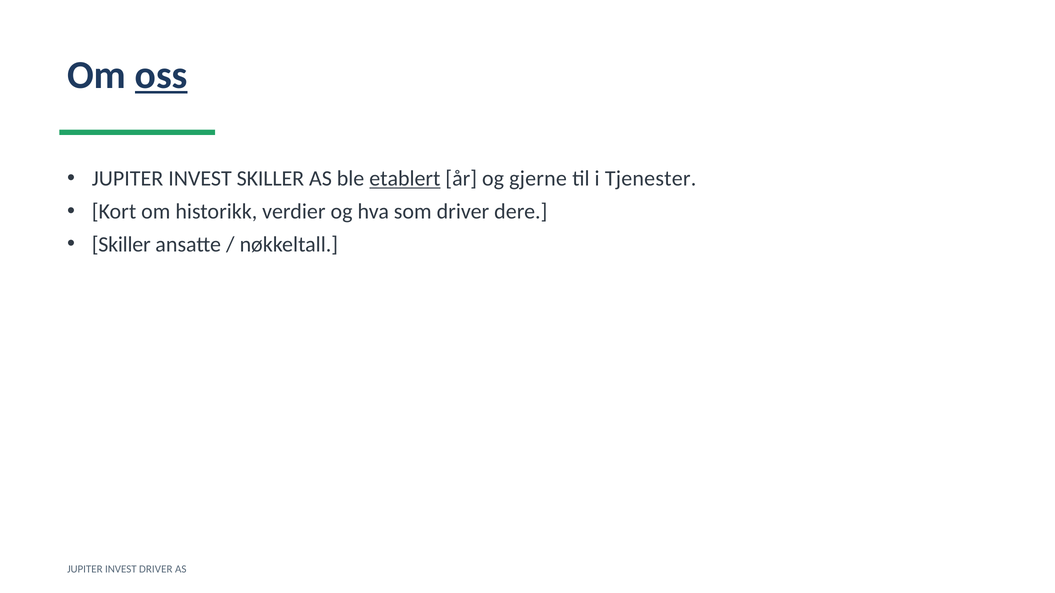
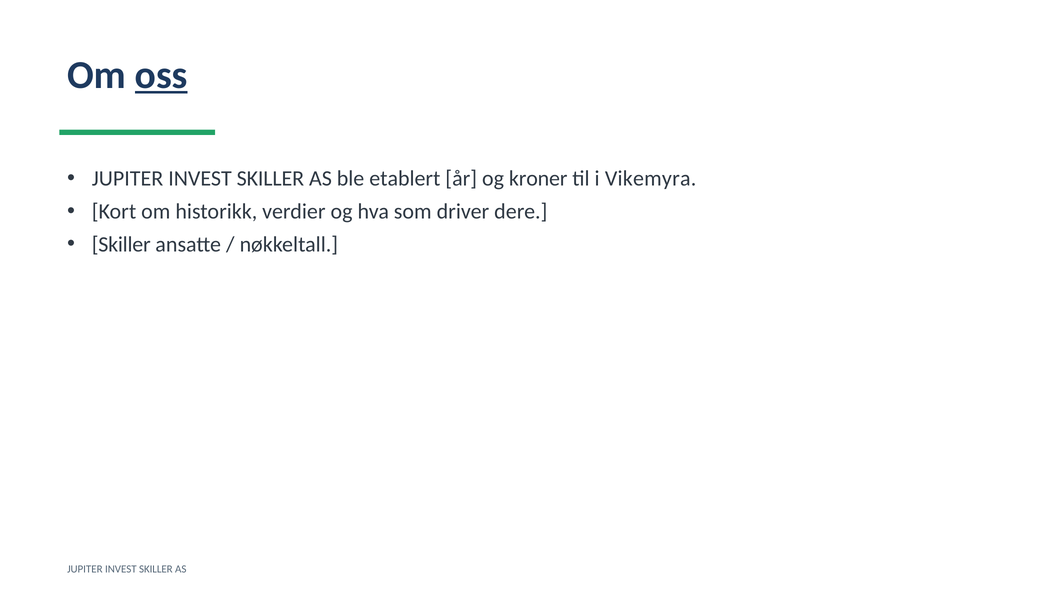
etablert underline: present -> none
gjerne: gjerne -> kroner
Tjenester: Tjenester -> Vikemyra
DRIVER at (156, 569): DRIVER -> SKILLER
